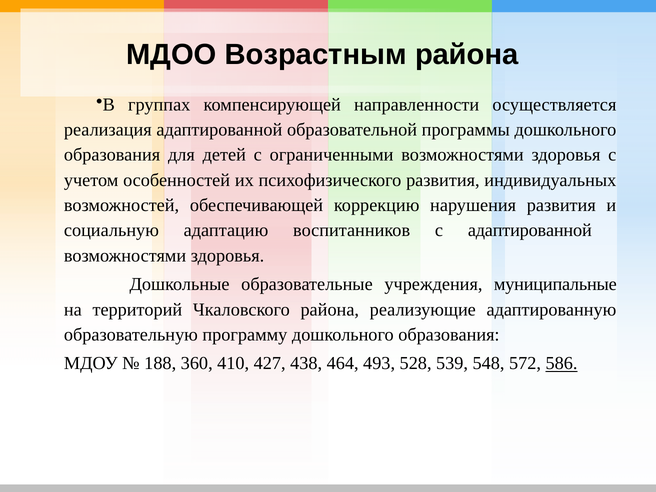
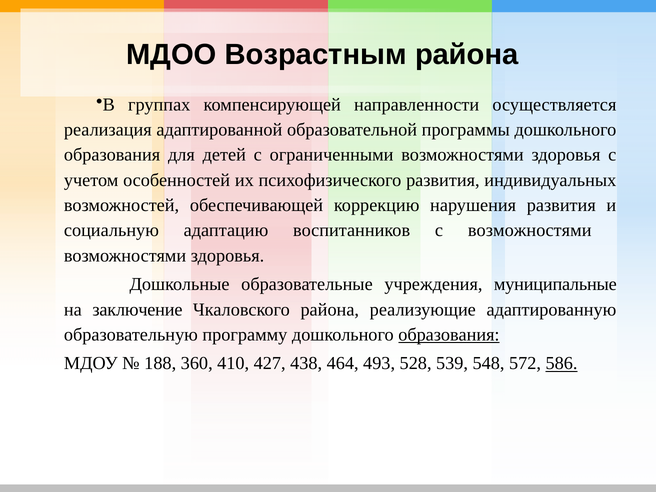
с адаптированной: адаптированной -> возможностями
территорий: территорий -> заключение
образования at (449, 335) underline: none -> present
